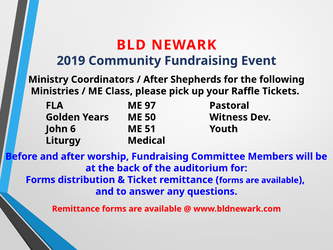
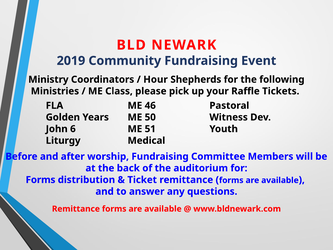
After at (156, 79): After -> Hour
97: 97 -> 46
